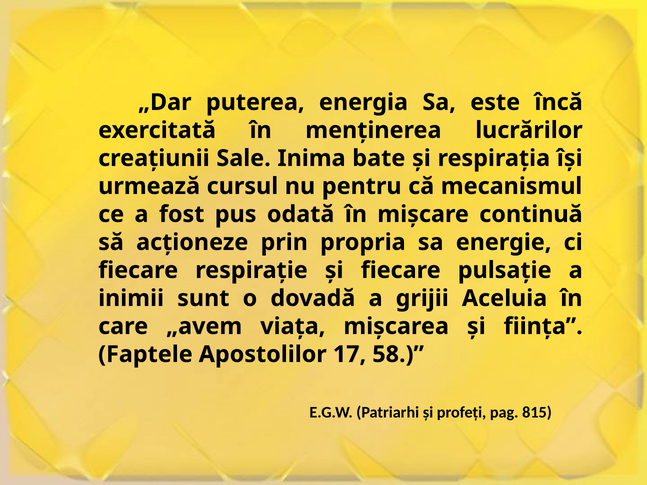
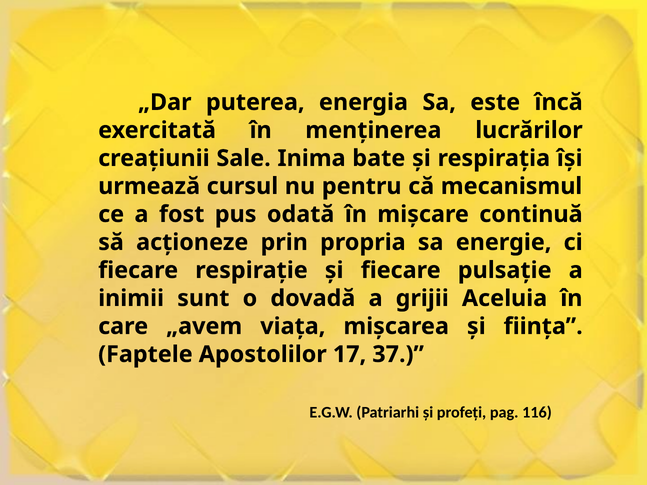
58: 58 -> 37
815: 815 -> 116
